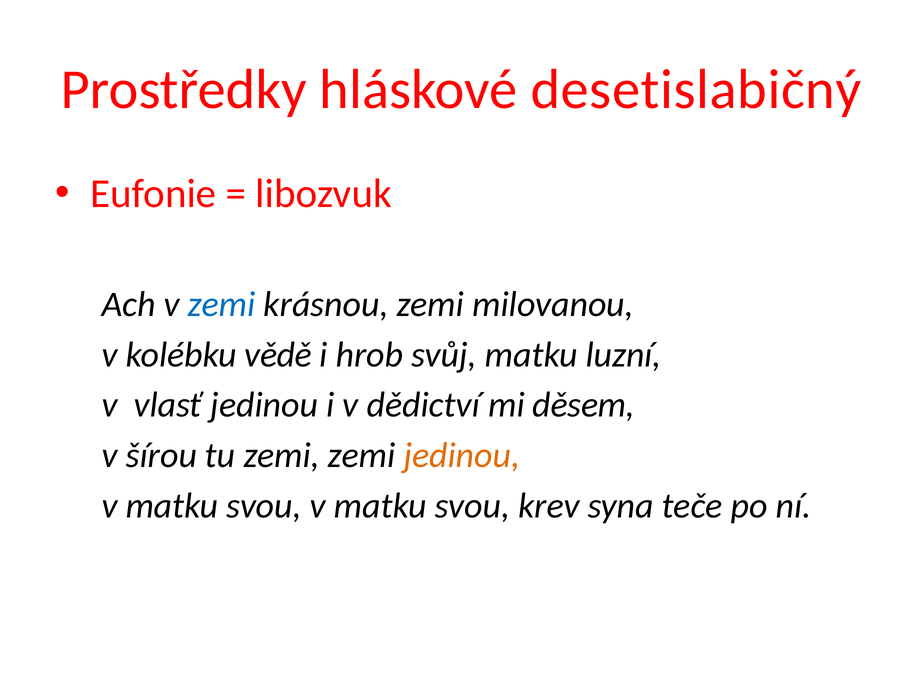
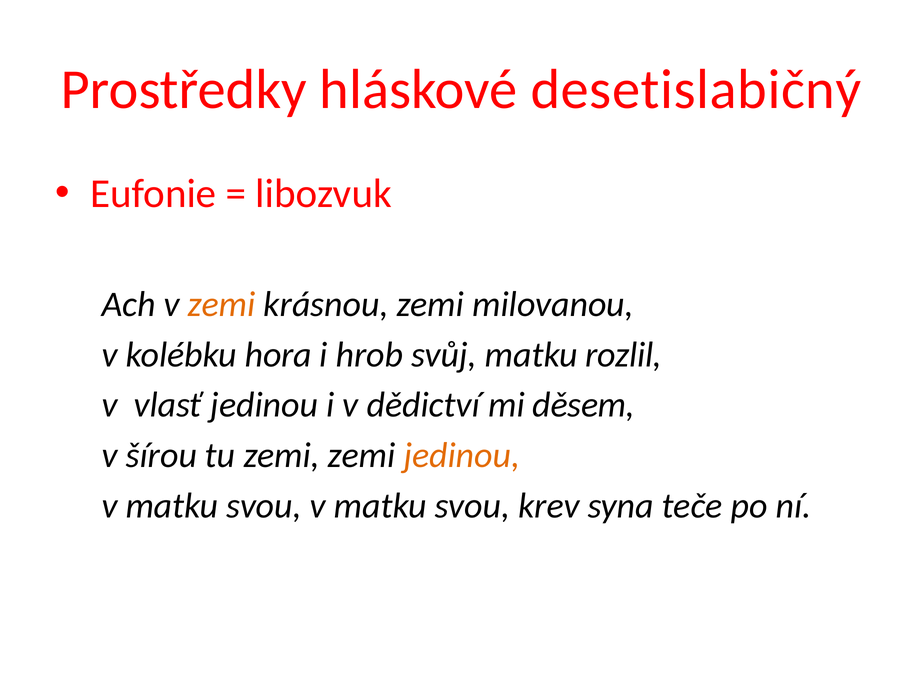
zemi at (222, 304) colour: blue -> orange
vědě: vědě -> hora
luzní: luzní -> rozlil
